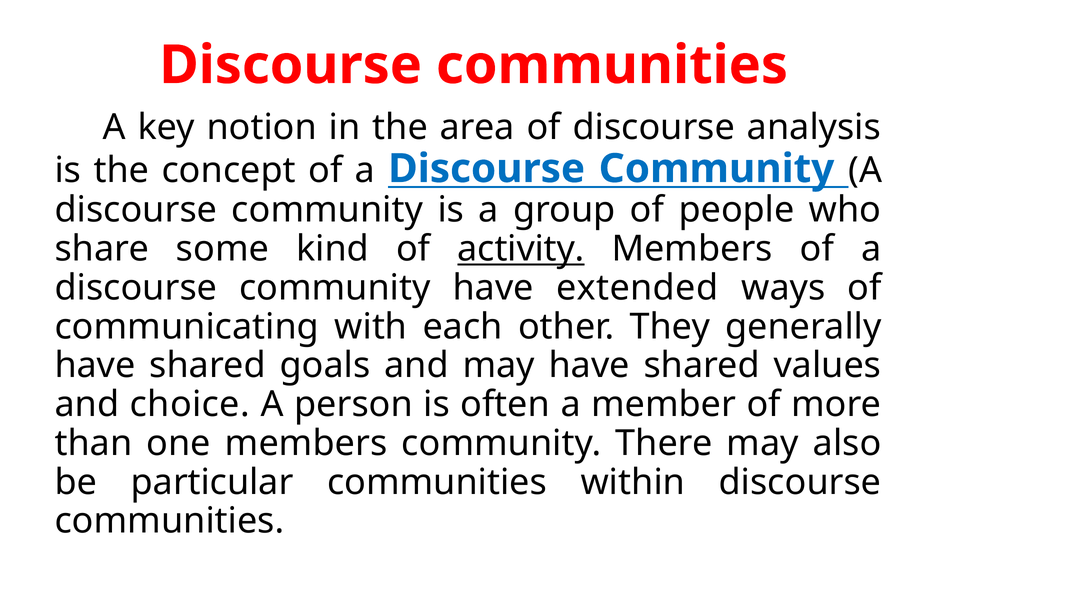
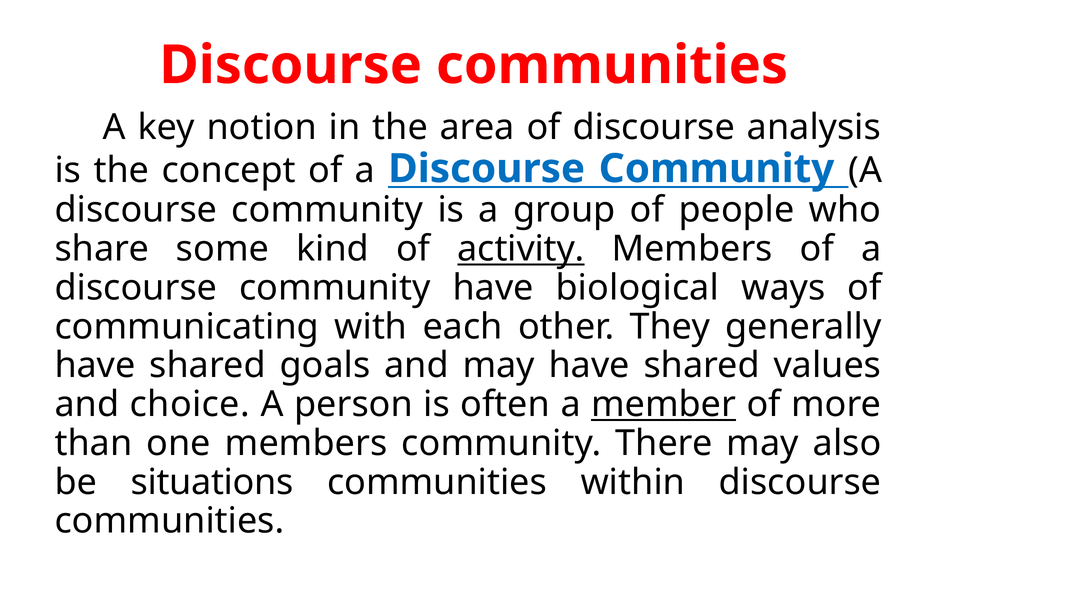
extended: extended -> biological
member underline: none -> present
particular: particular -> situations
